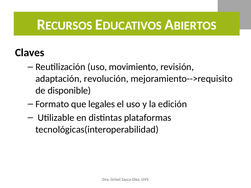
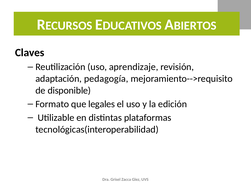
movimiento: movimiento -> aprendizaje
revolución: revolución -> pedagogía
